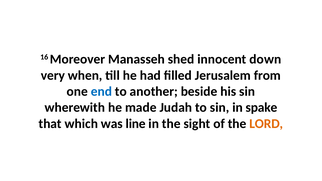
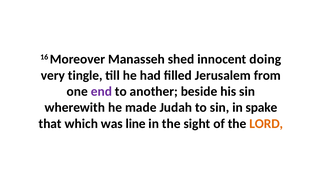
down: down -> doing
when: when -> tingle
end colour: blue -> purple
